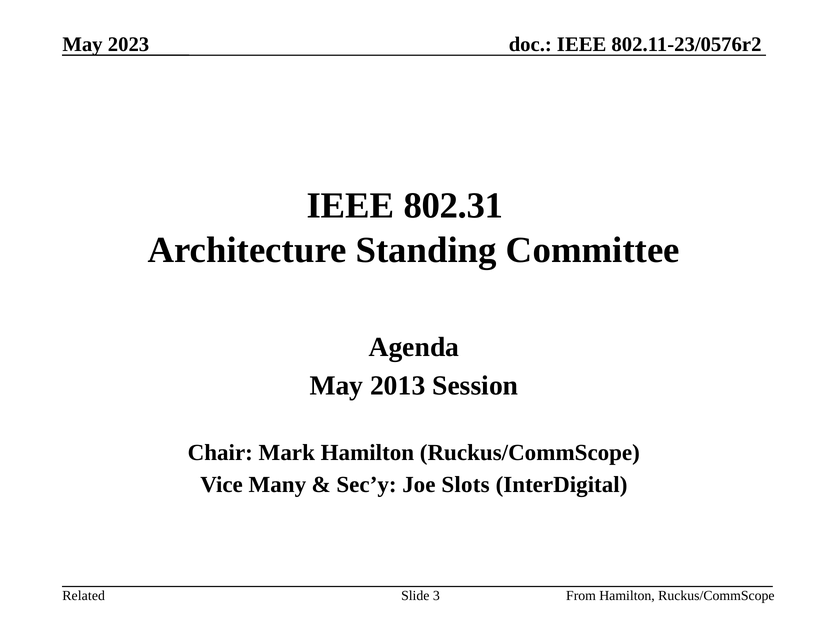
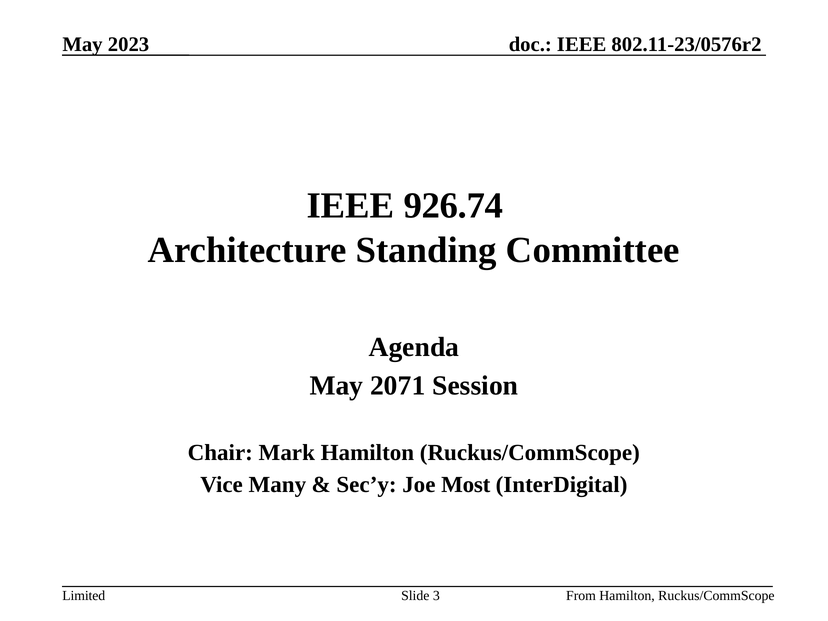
802.31: 802.31 -> 926.74
2013: 2013 -> 2071
Slots: Slots -> Most
Related: Related -> Limited
